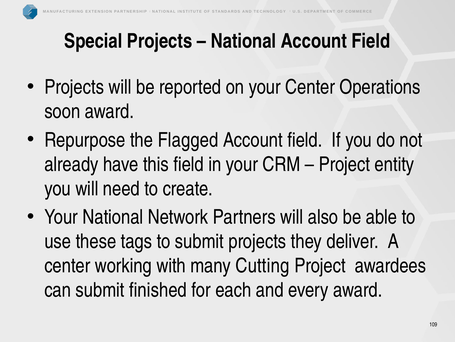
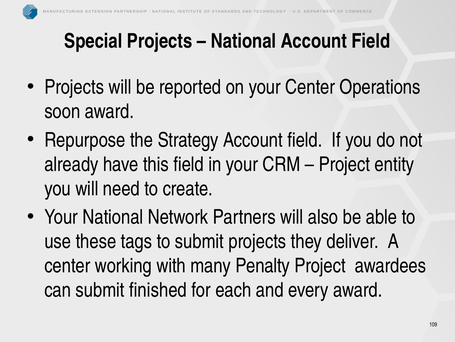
Flagged: Flagged -> Strategy
Cutting: Cutting -> Penalty
